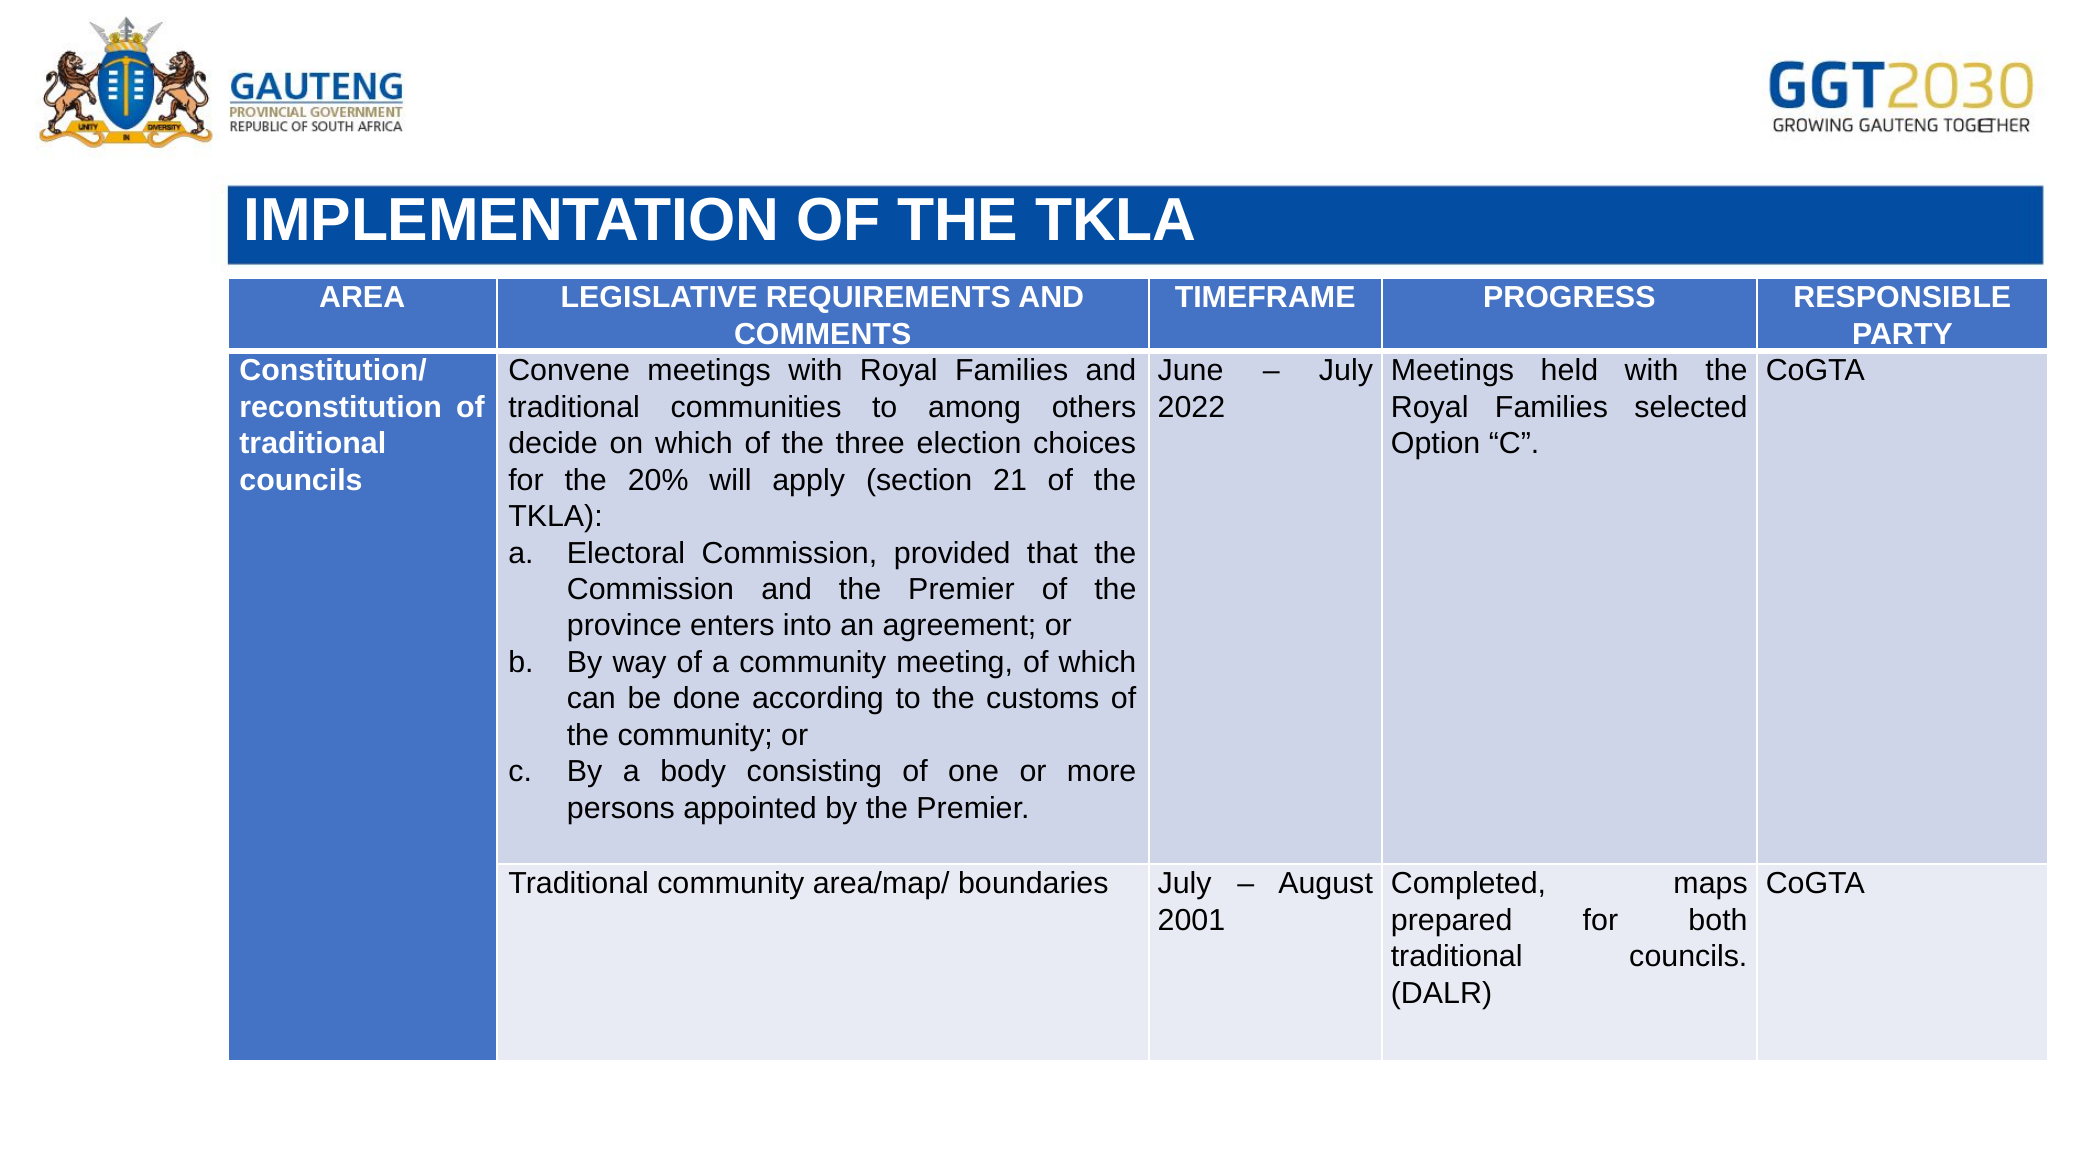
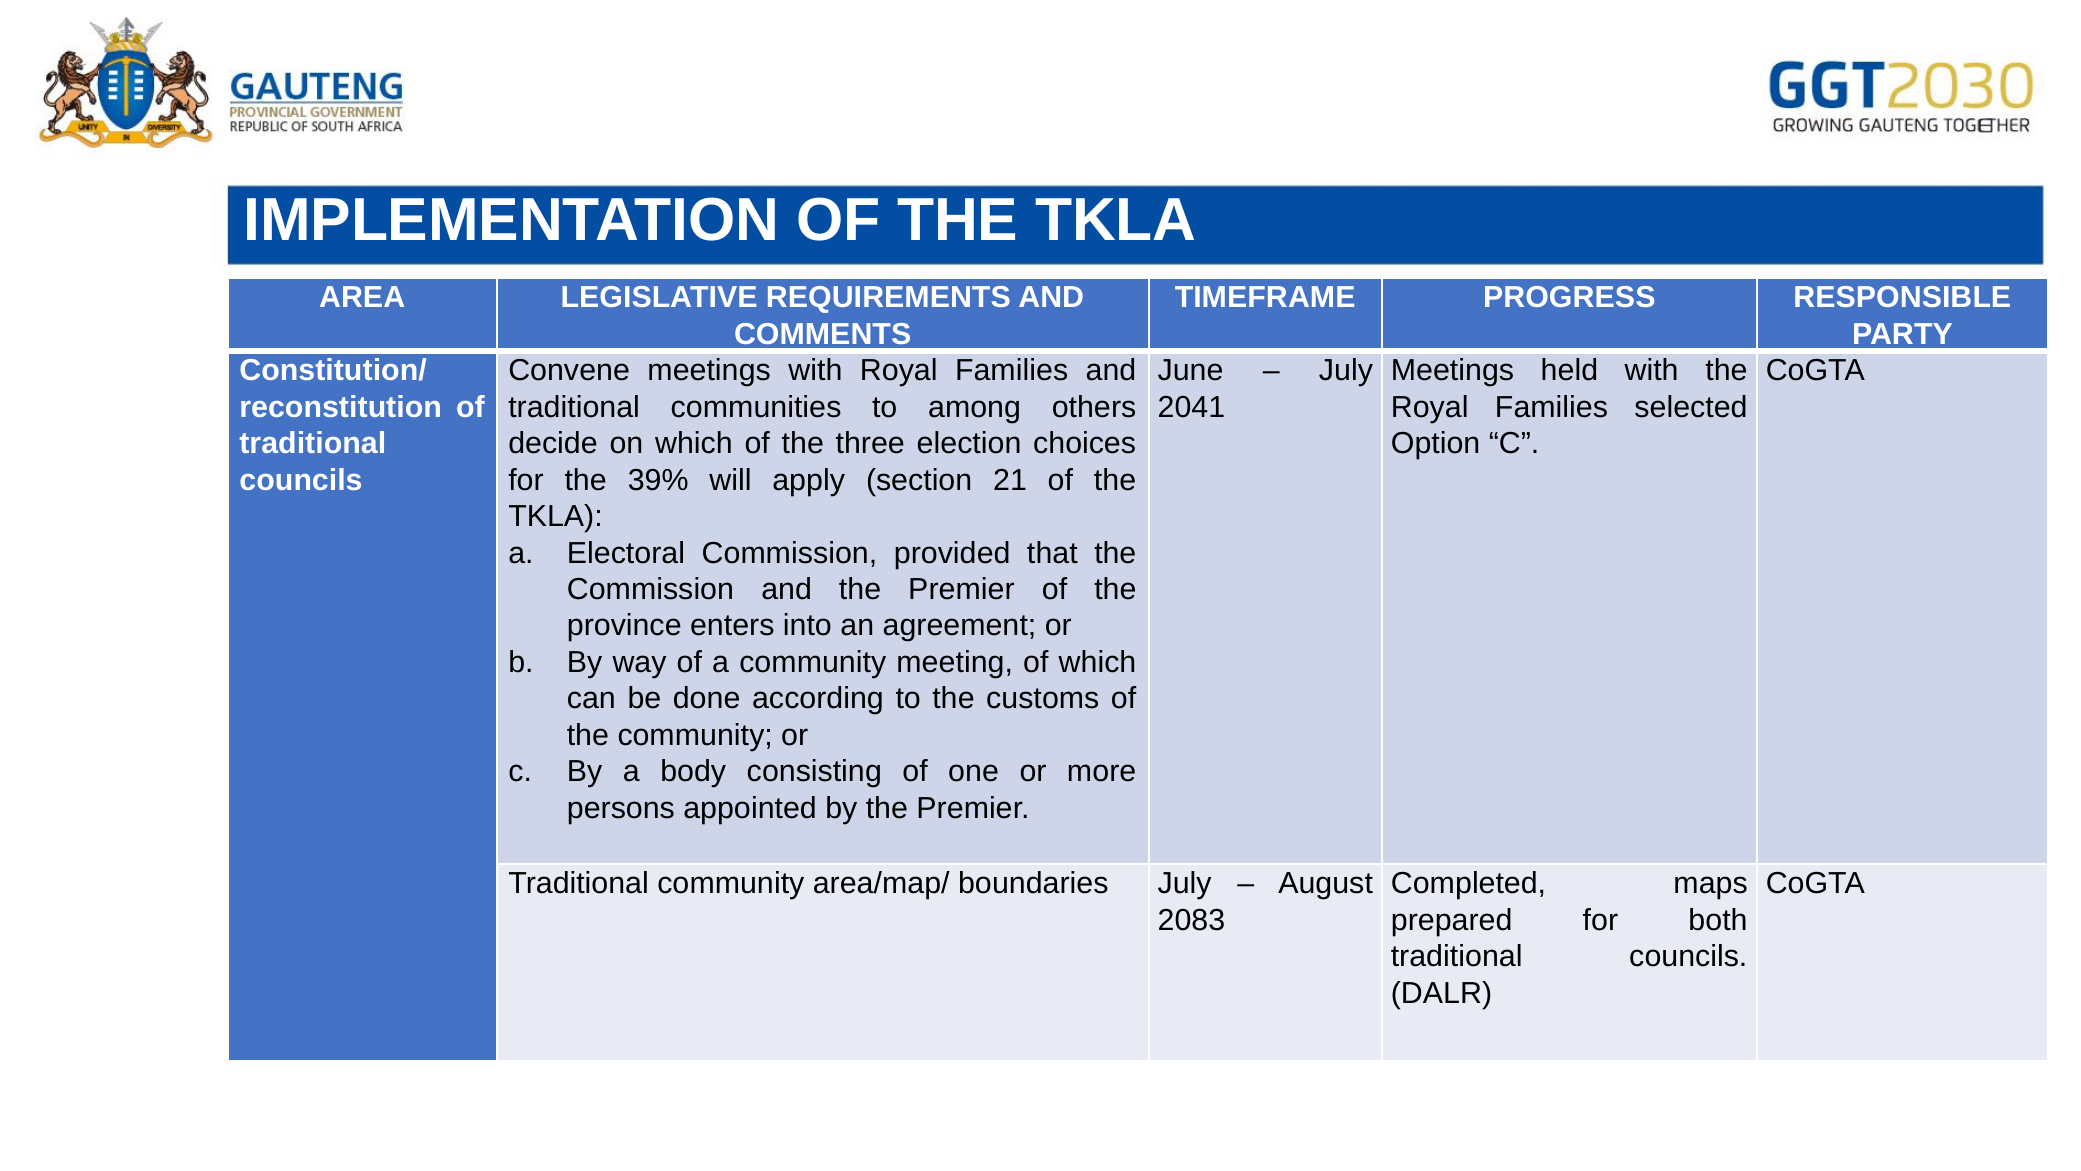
2022: 2022 -> 2041
20%: 20% -> 39%
2001: 2001 -> 2083
